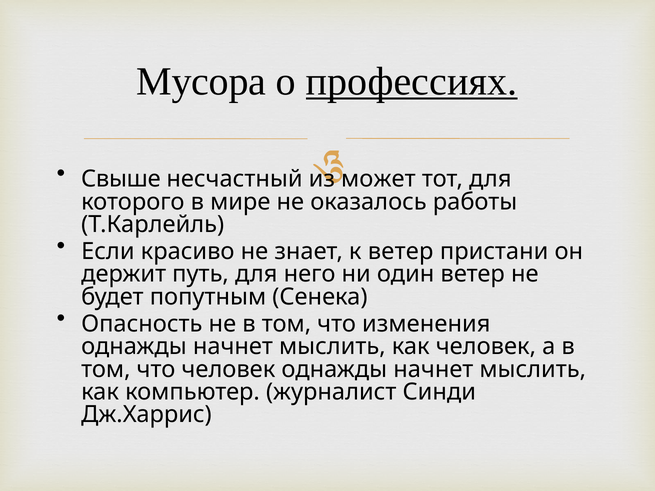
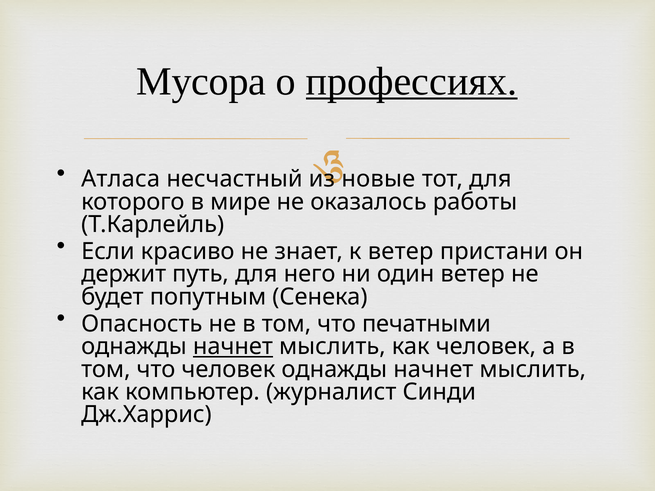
Свыше: Свыше -> Атласа
может: может -> новые
изменения: изменения -> печатными
начнет at (233, 347) underline: none -> present
